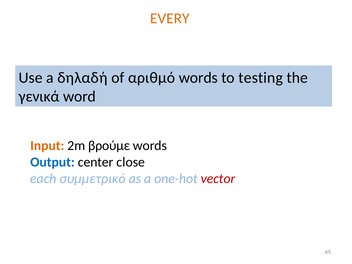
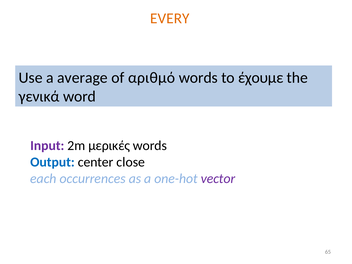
δηλαδή: δηλαδή -> average
testing: testing -> έχουμε
Input colour: orange -> purple
βρούμε: βρούμε -> μερικές
συμμετρικό: συμμετρικό -> occurrences
vector colour: red -> purple
